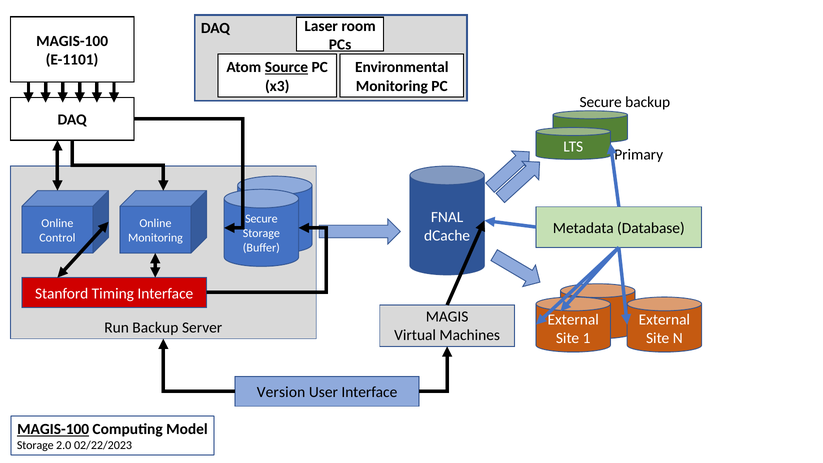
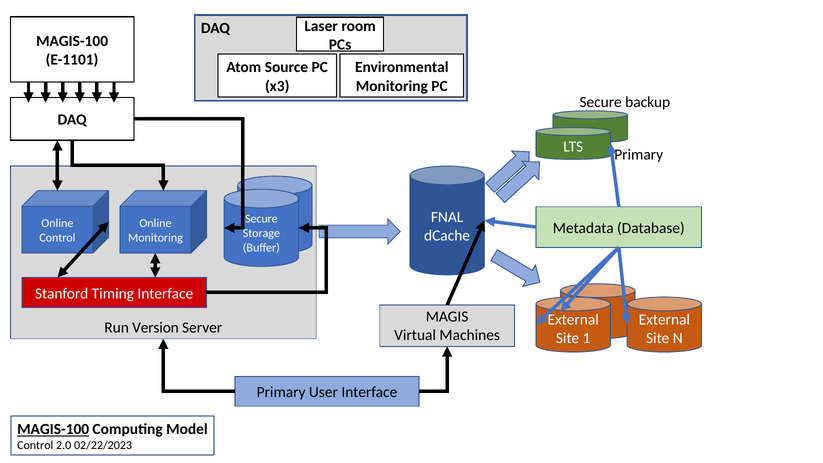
Source underline: present -> none
Run Backup: Backup -> Version
Version at (281, 392): Version -> Primary
Storage at (35, 445): Storage -> Control
